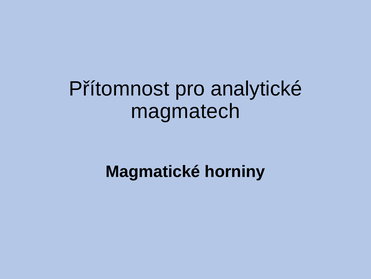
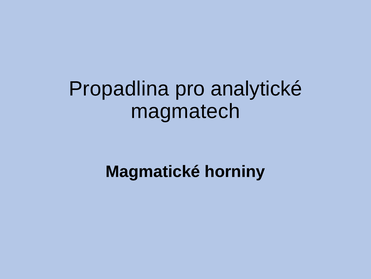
Přítomnost: Přítomnost -> Propadlina
